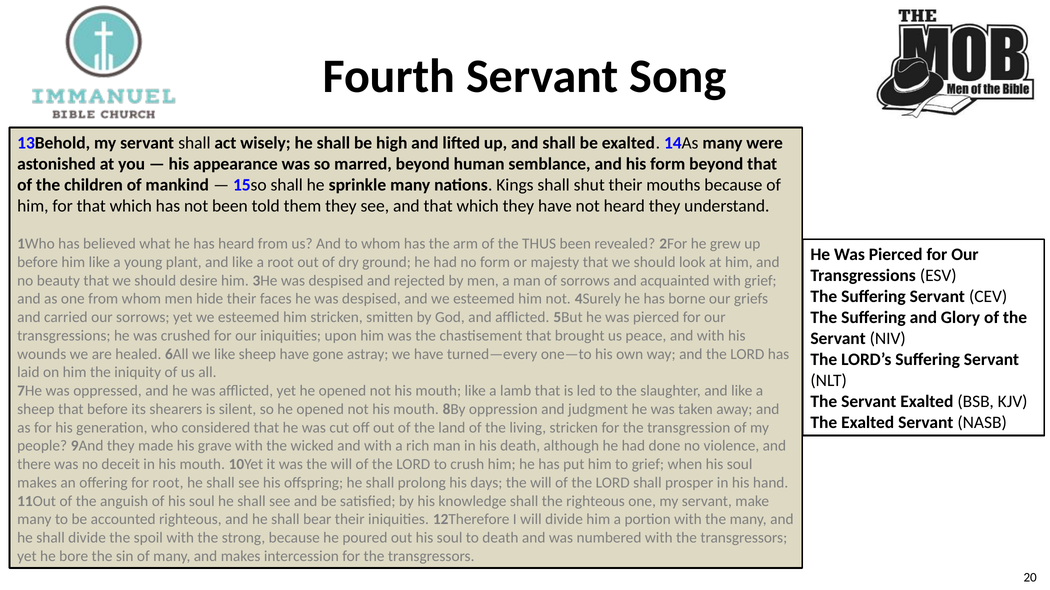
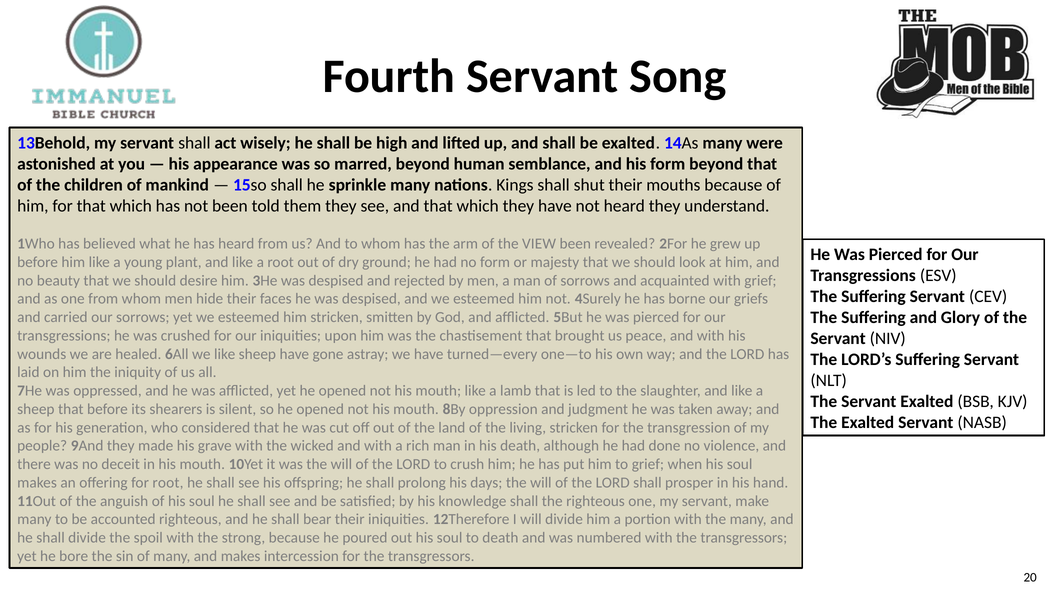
THUS: THUS -> VIEW
